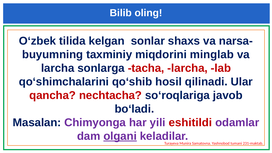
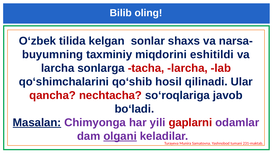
minglab: minglab -> eshitildi
Masalan underline: none -> present
eshitildi: eshitildi -> gaplarni
